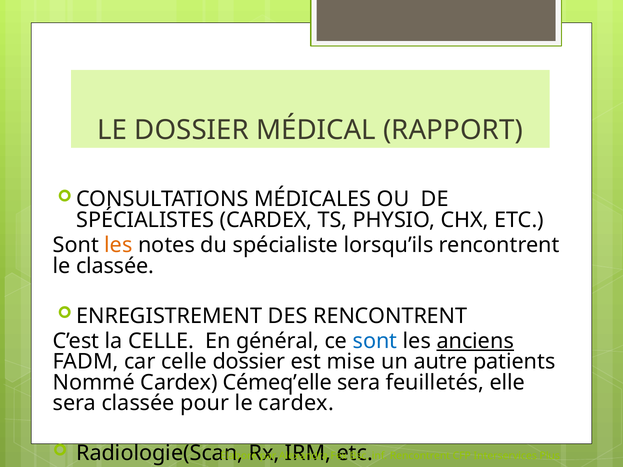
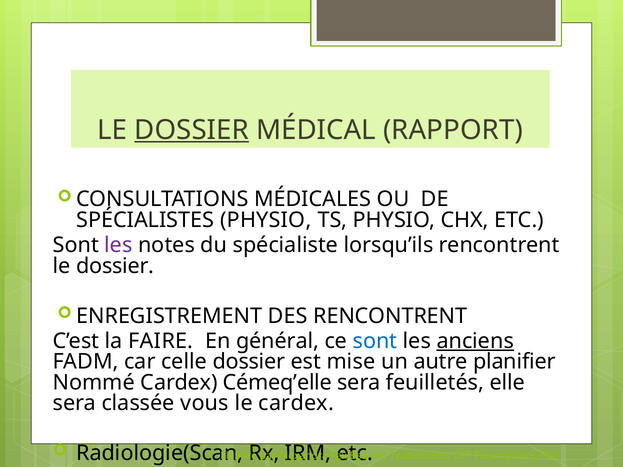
DOSSIER at (192, 130) underline: none -> present
SPÉCIALISTES CARDEX: CARDEX -> PHYSIO
les at (118, 245) colour: orange -> purple
classée at (115, 266): classée -> dossier
la CELLE: CELLE -> FAIRE
patients: patients -> planifier
pour: pour -> vous
inf Rencontrent: Rencontrent -> Traitements
Interservices: Interservices -> Prescriptions
